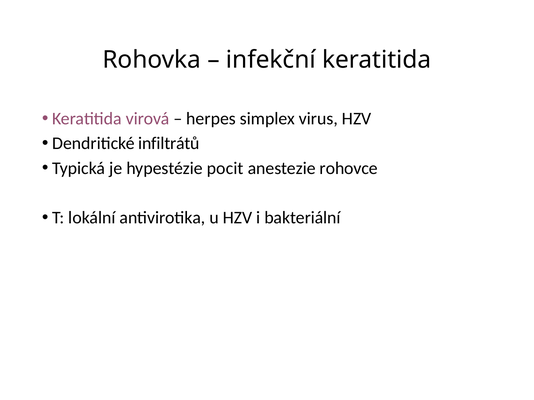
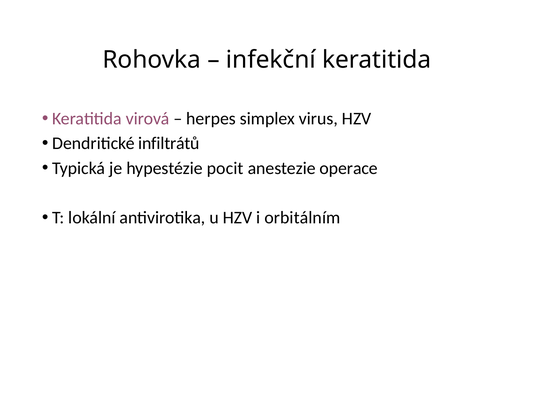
rohovce: rohovce -> operace
bakteriální: bakteriální -> orbitálním
